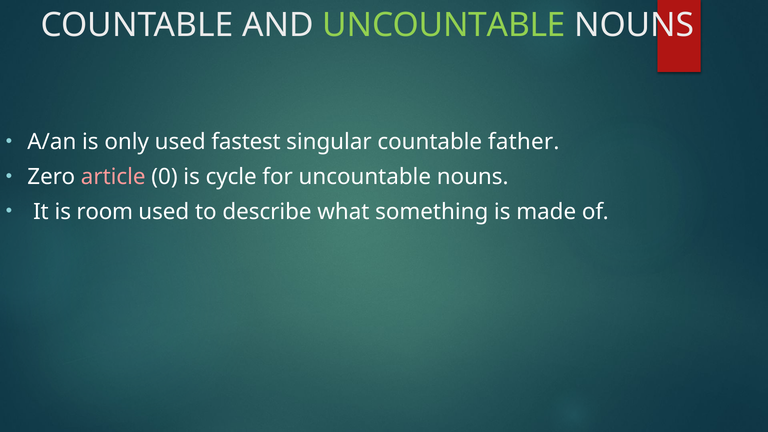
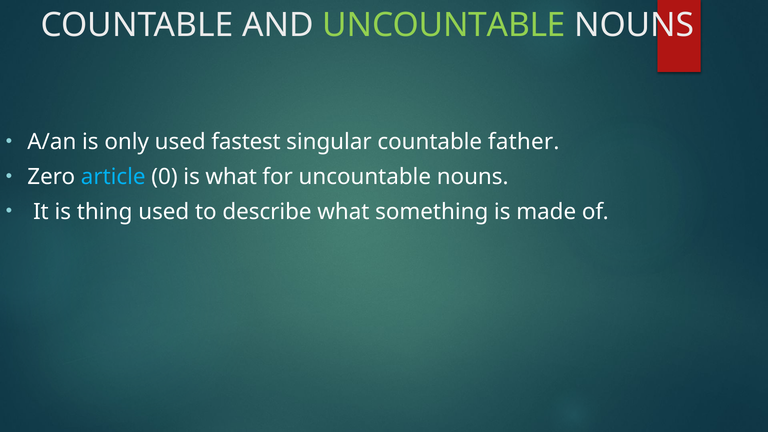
article colour: pink -> light blue
is cycle: cycle -> what
room: room -> thing
